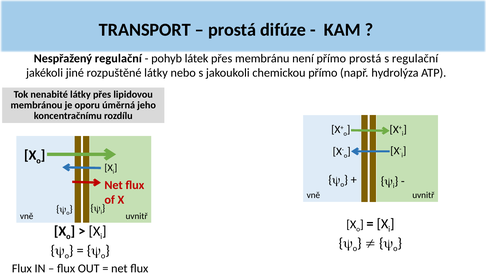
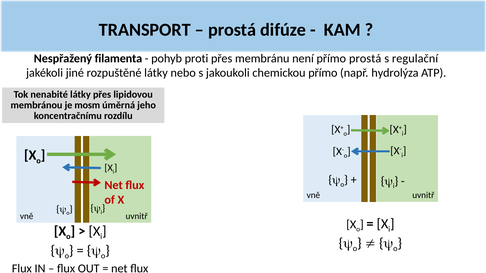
Nespřažený regulační: regulační -> filamenta
látek: látek -> proti
oporu: oporu -> mosm
